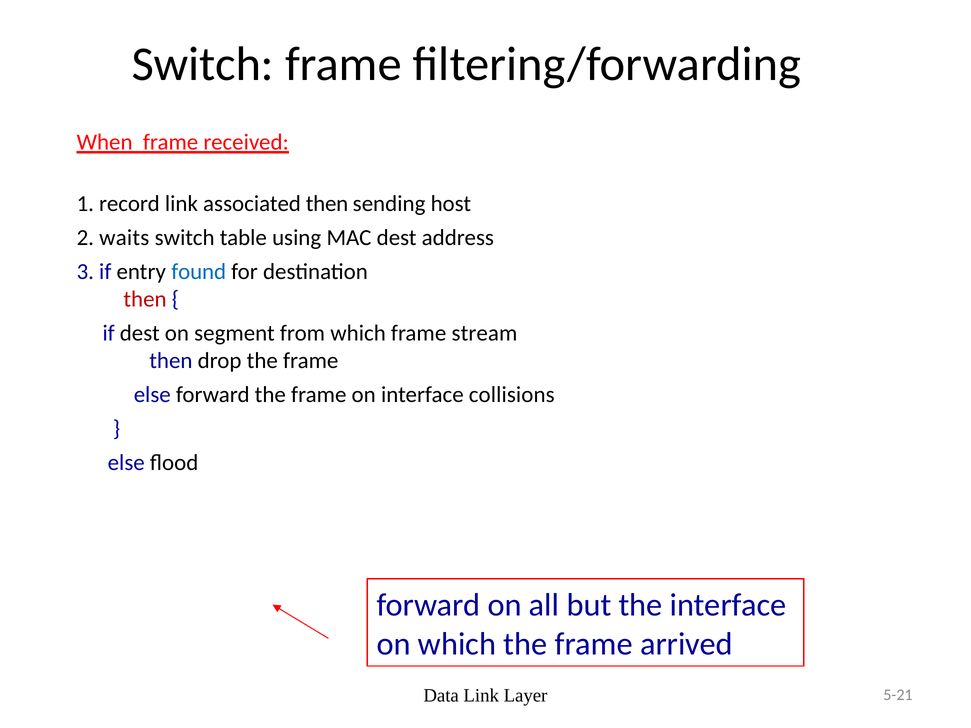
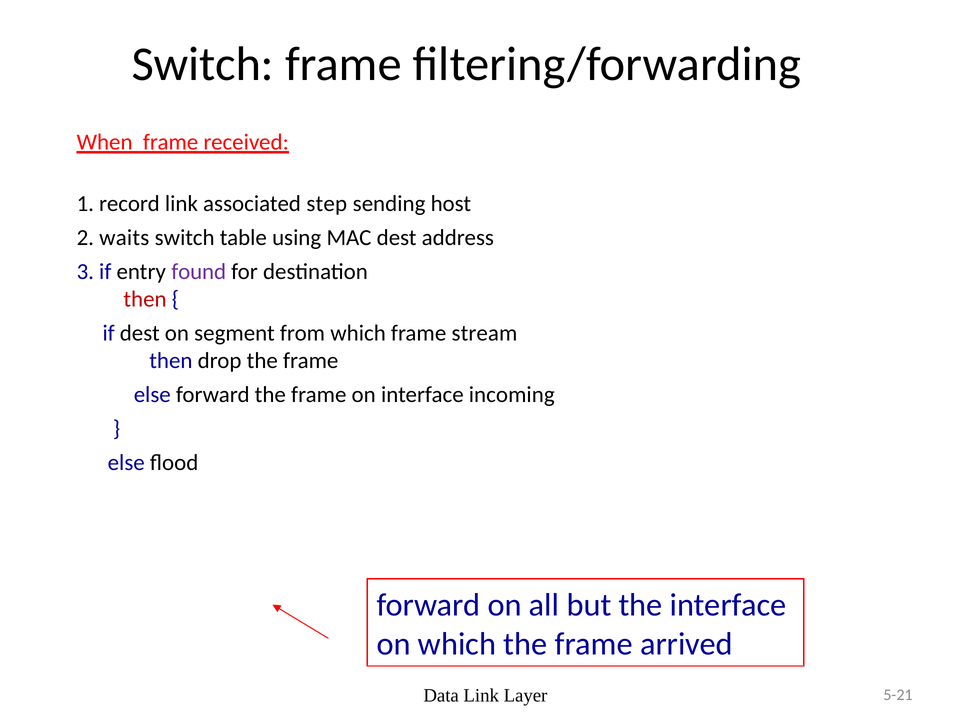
associated then: then -> step
found colour: blue -> purple
collisions: collisions -> incoming
